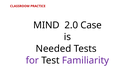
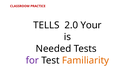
MIND: MIND -> TELLS
Case: Case -> Your
Familiarity colour: purple -> orange
